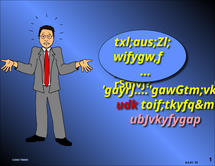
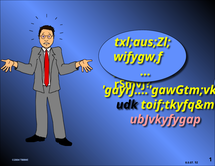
udk colour: red -> black
